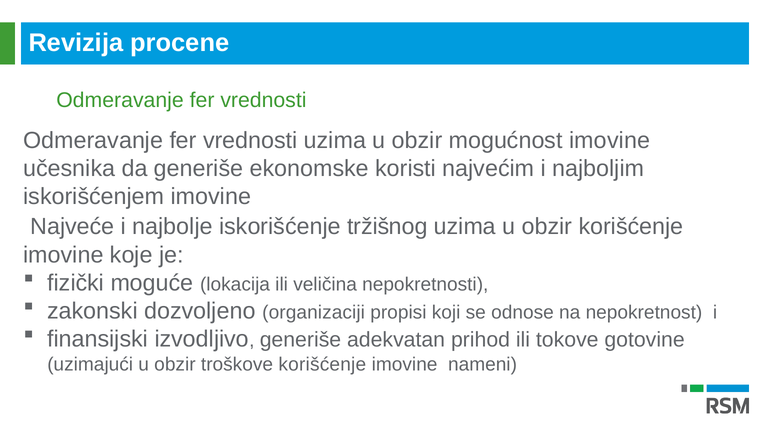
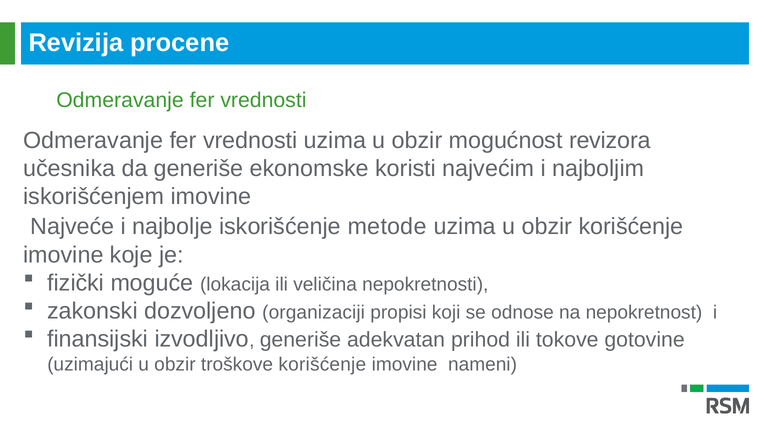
mogućnost imovine: imovine -> revizora
tržišnog: tržišnog -> metode
